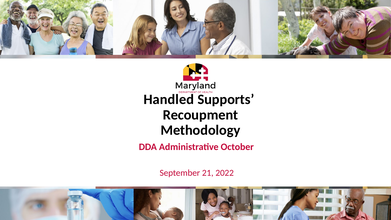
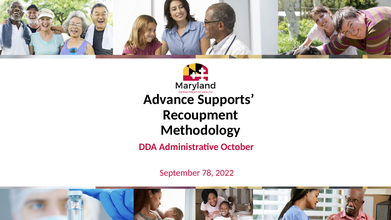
Handled: Handled -> Advance
21: 21 -> 78
